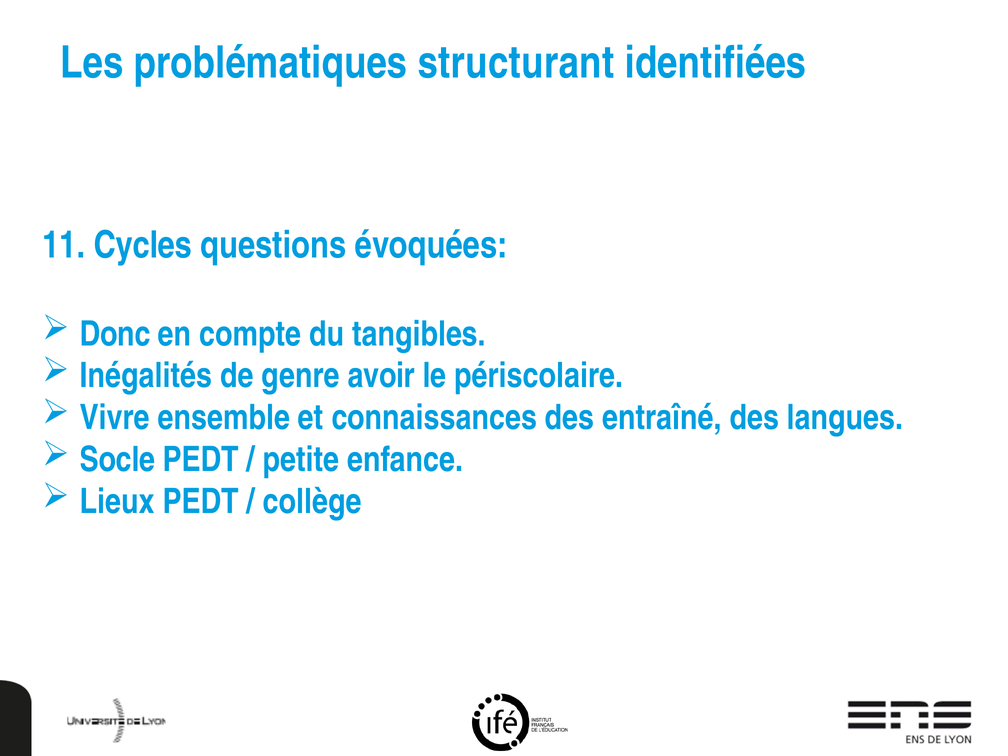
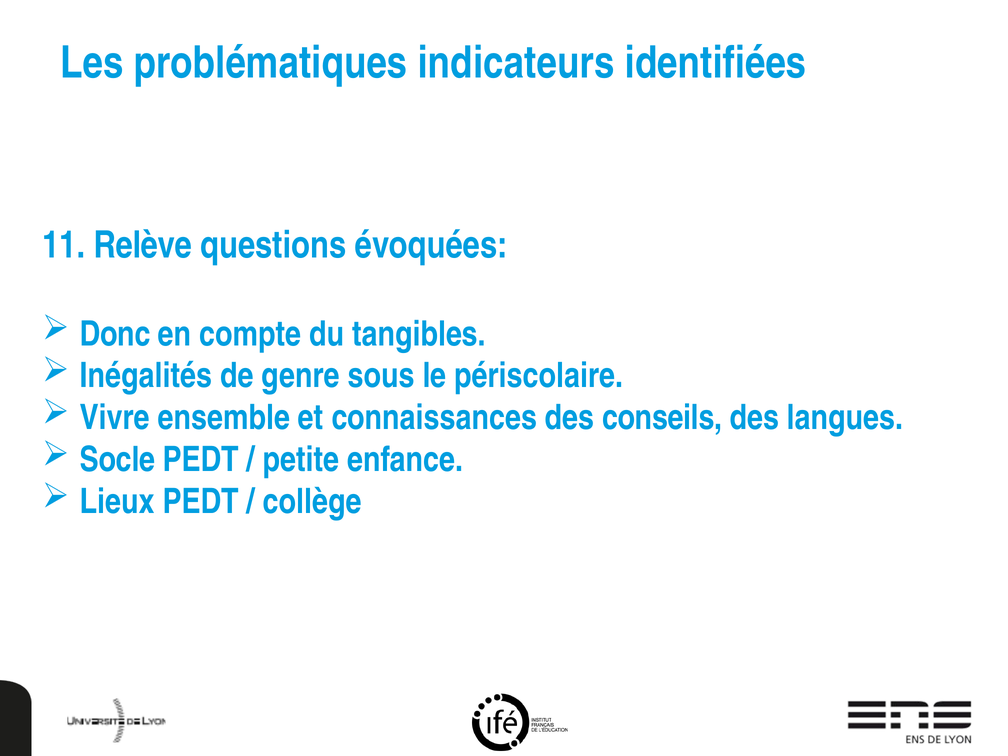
structurant: structurant -> indicateurs
Cycles: Cycles -> Relève
avoir: avoir -> sous
entraîné: entraîné -> conseils
